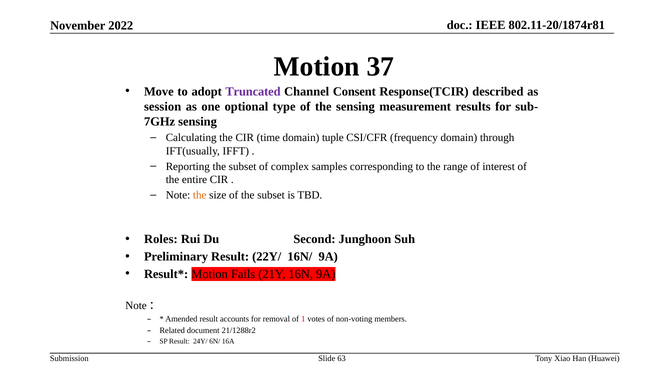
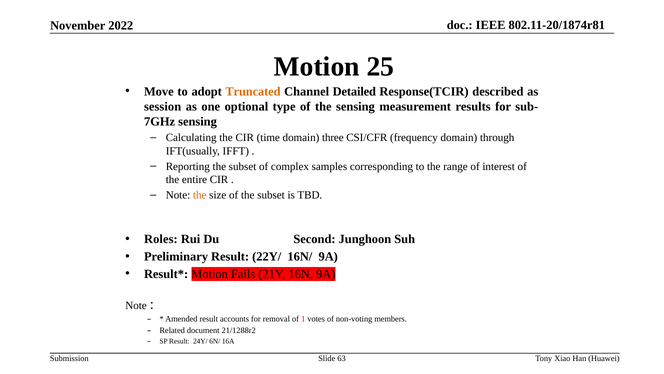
37: 37 -> 25
Truncated colour: purple -> orange
Consent: Consent -> Detailed
tuple: tuple -> three
